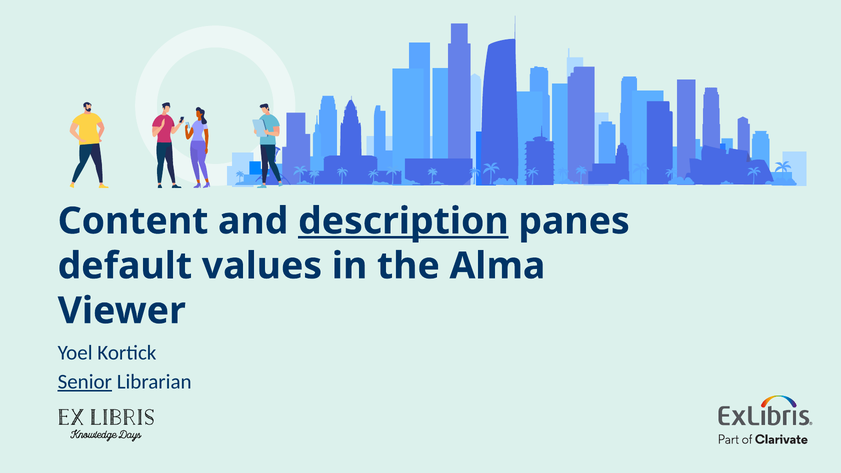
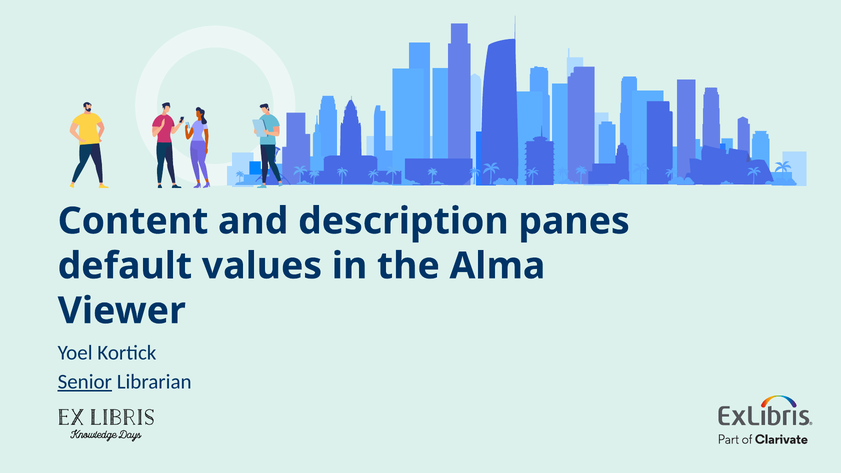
description underline: present -> none
